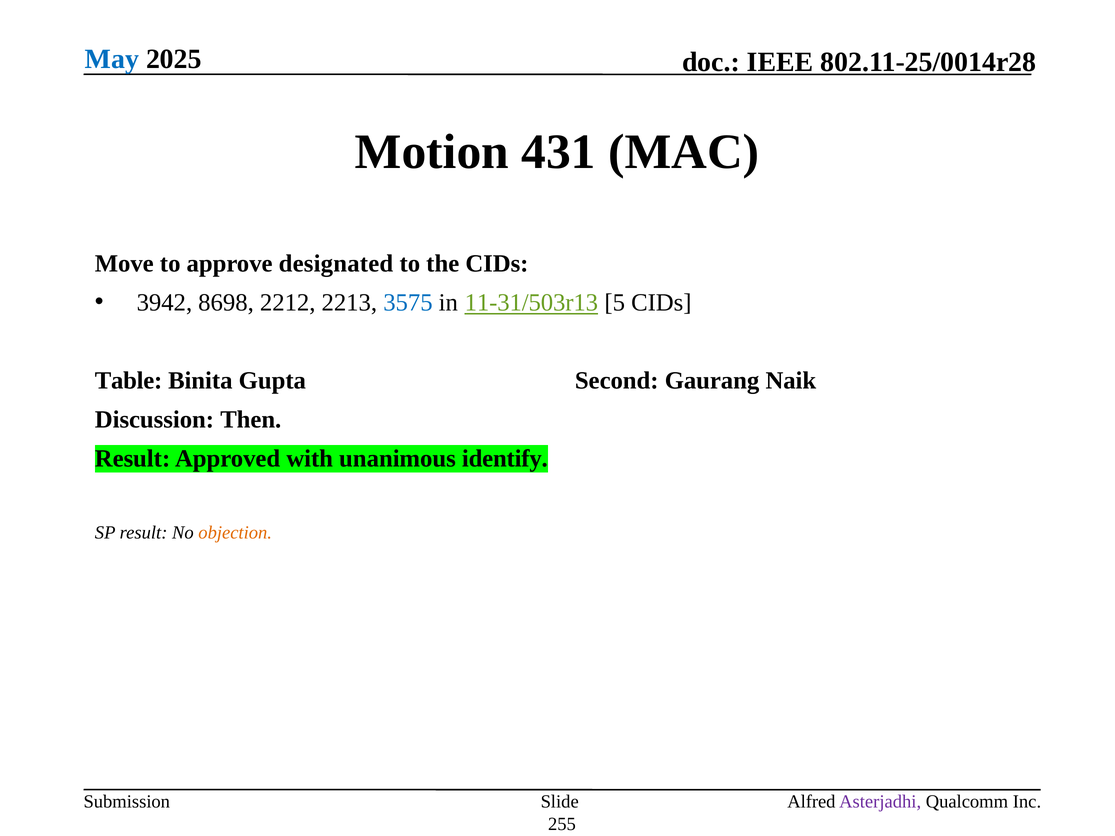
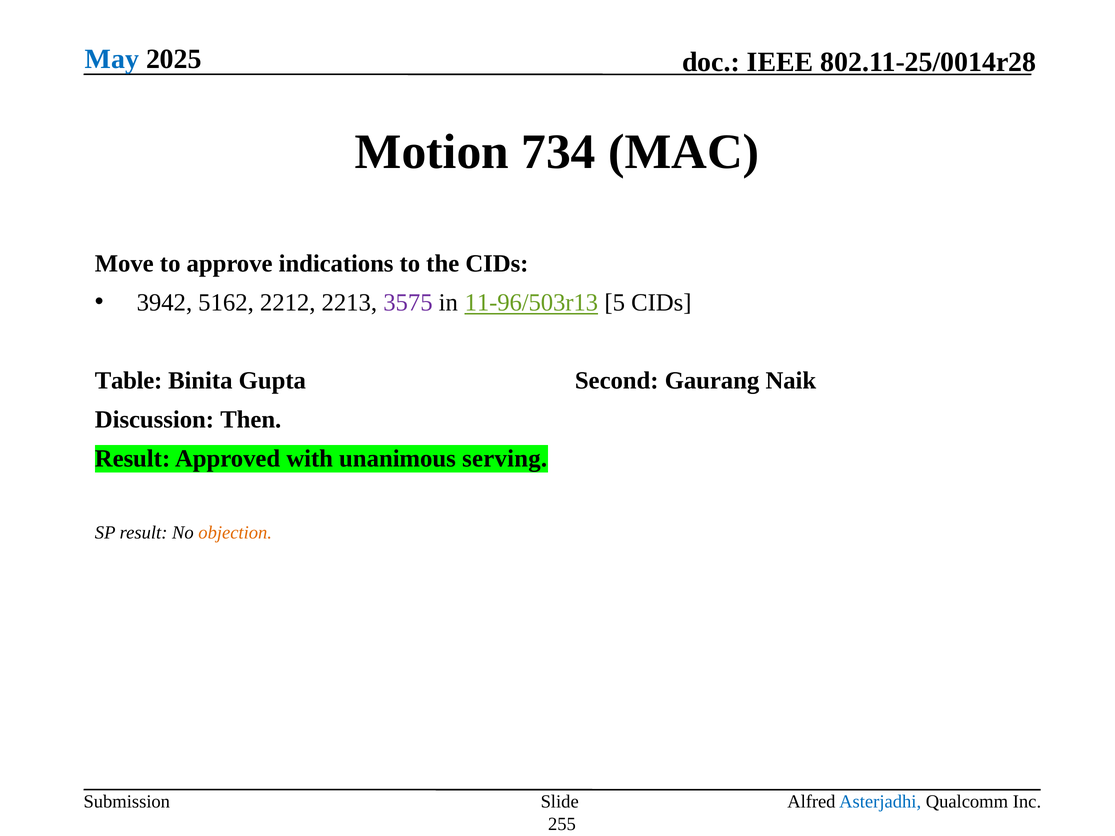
431: 431 -> 734
designated: designated -> indications
8698: 8698 -> 5162
3575 colour: blue -> purple
11-31/503r13: 11-31/503r13 -> 11-96/503r13
identify: identify -> serving
Asterjadhi colour: purple -> blue
